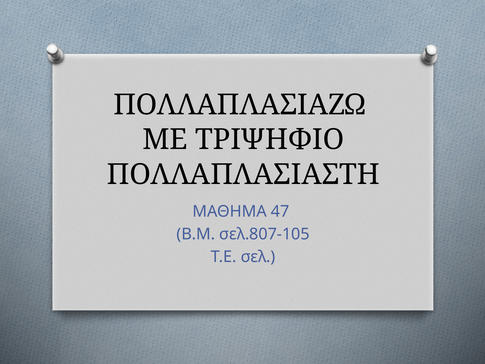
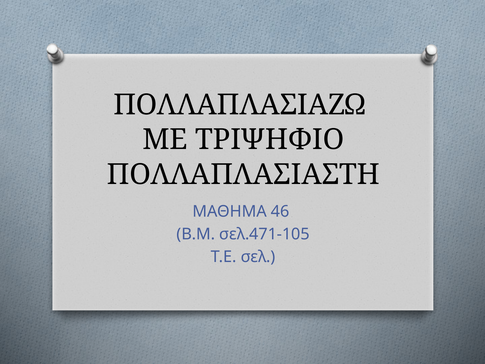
47: 47 -> 46
σελ.807-105: σελ.807-105 -> σελ.471-105
